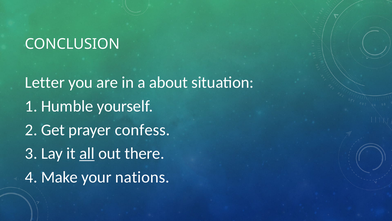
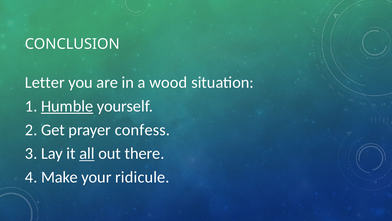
about: about -> wood
Humble underline: none -> present
nations: nations -> ridicule
